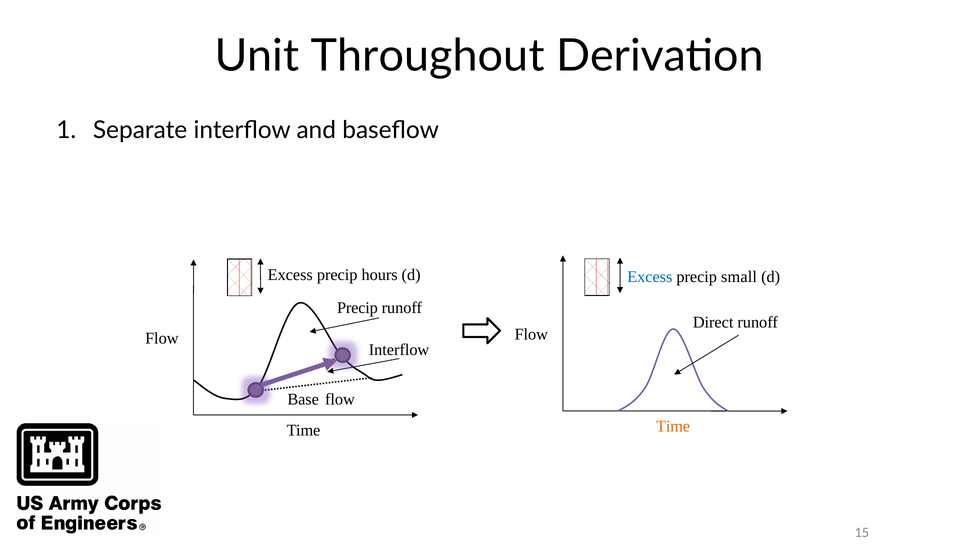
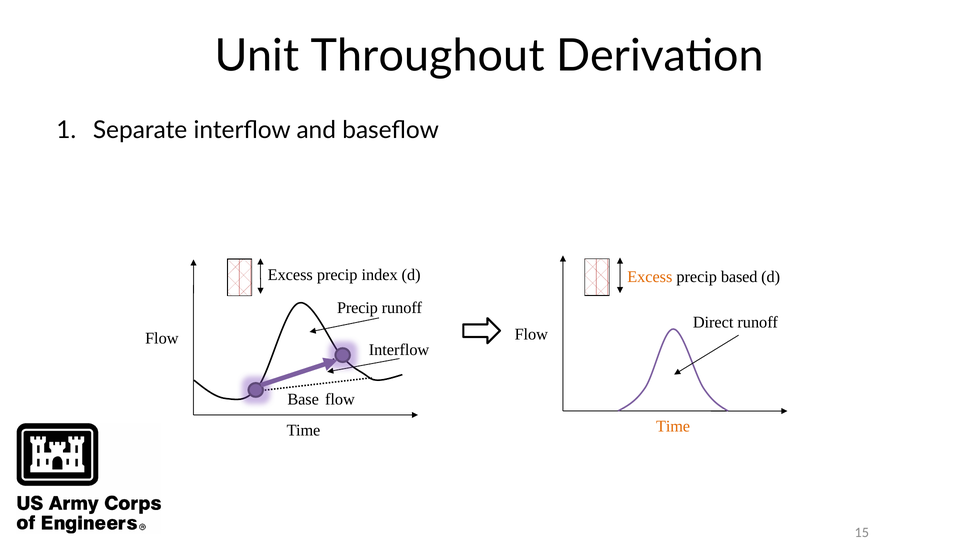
hours: hours -> index
Excess at (650, 277) colour: blue -> orange
small: small -> based
